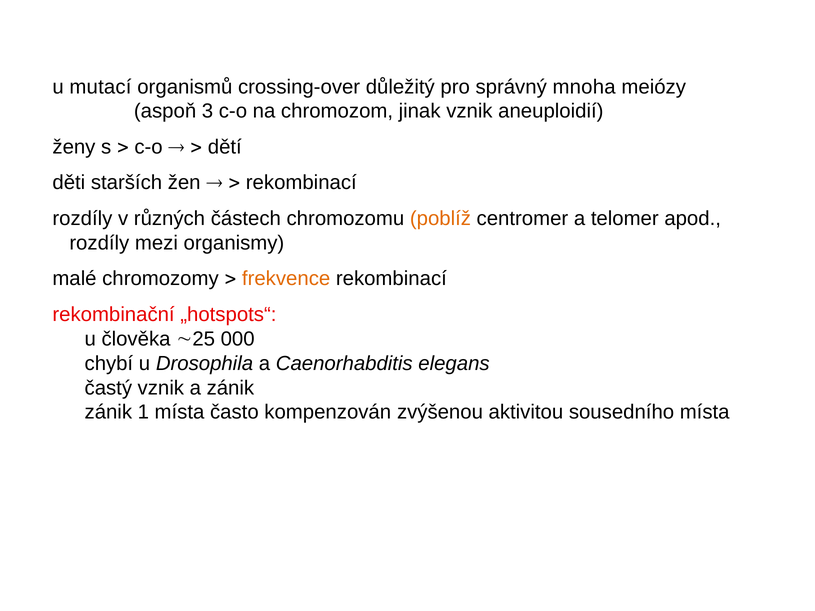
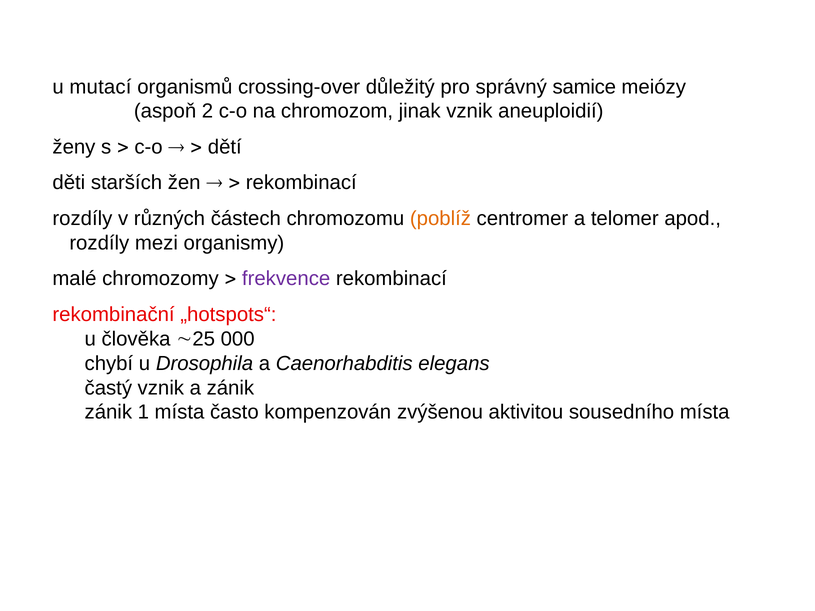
mnoha: mnoha -> samice
3: 3 -> 2
frekvence colour: orange -> purple
